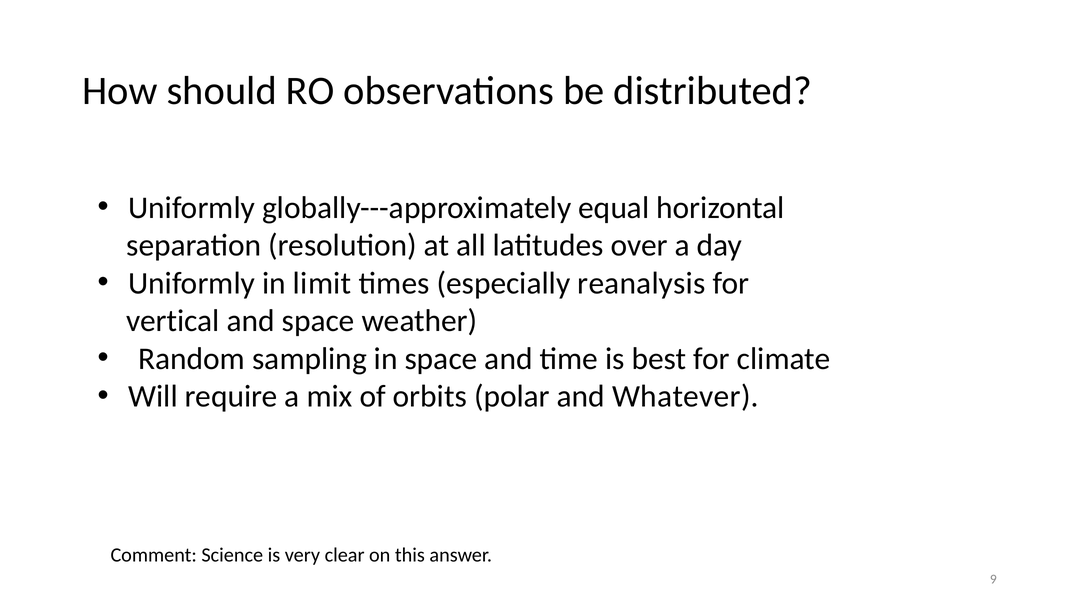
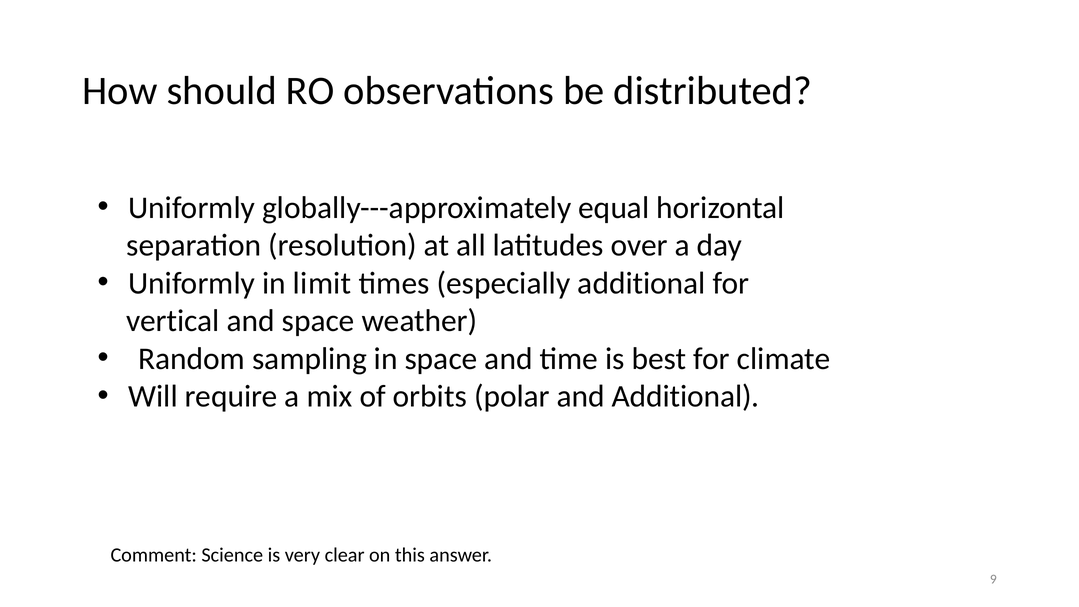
especially reanalysis: reanalysis -> additional
and Whatever: Whatever -> Additional
